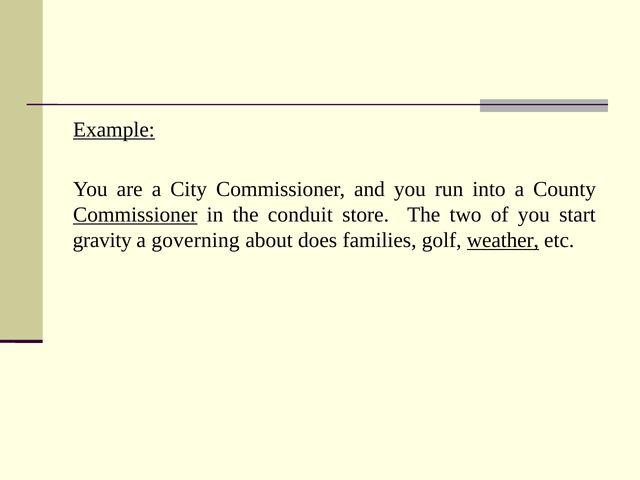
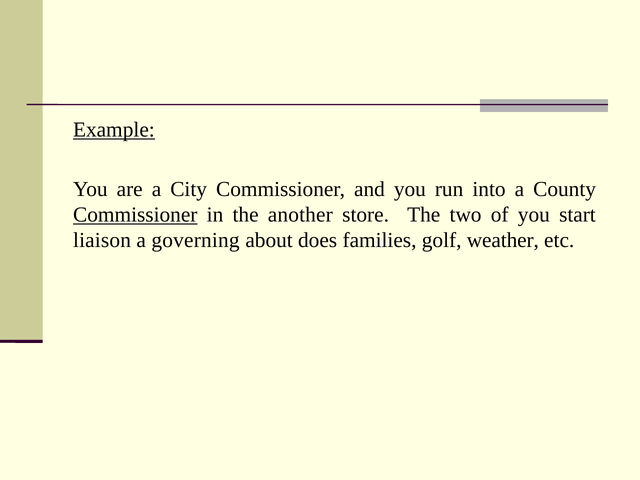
conduit: conduit -> another
gravity: gravity -> liaison
weather underline: present -> none
